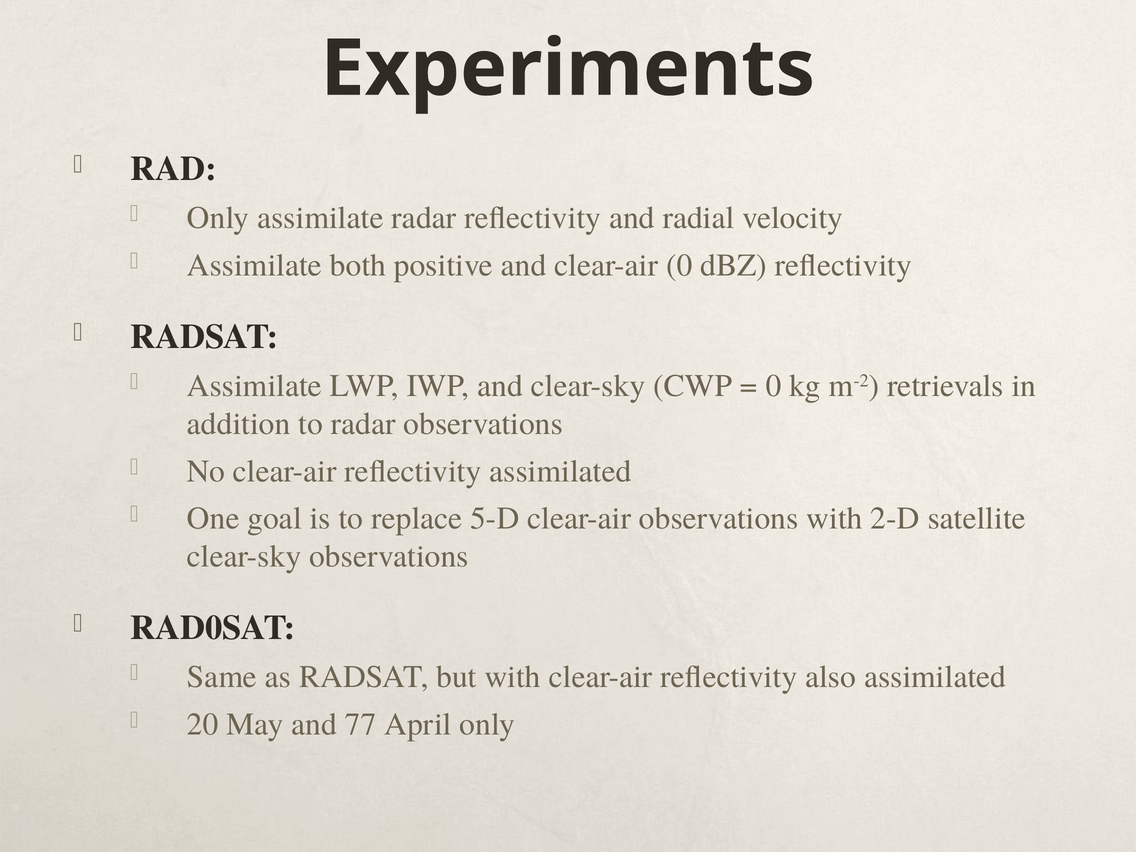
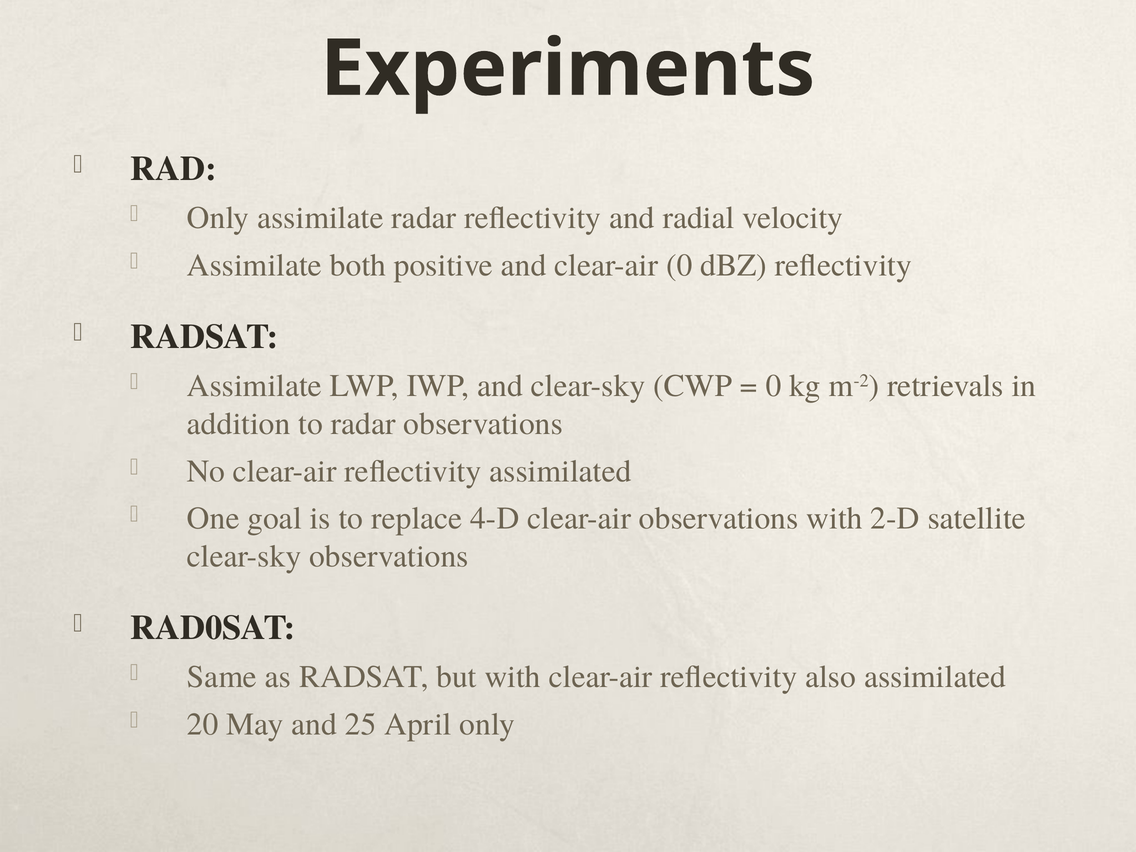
5-D: 5-D -> 4-D
77: 77 -> 25
